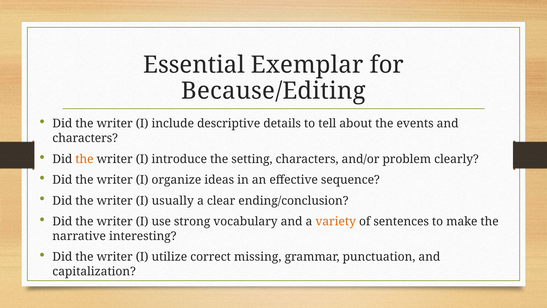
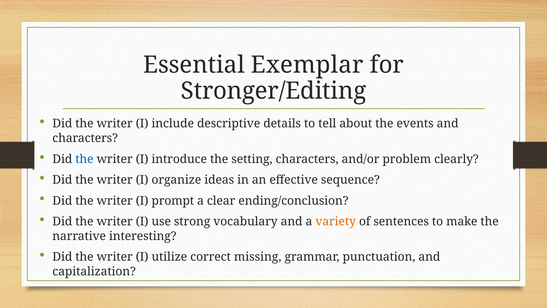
Because/Editing: Because/Editing -> Stronger/Editing
the at (84, 159) colour: orange -> blue
usually: usually -> prompt
